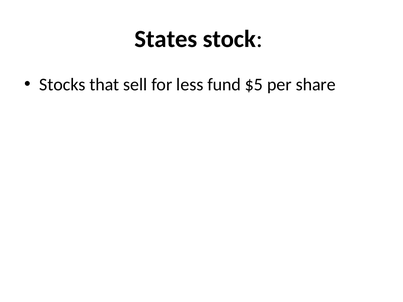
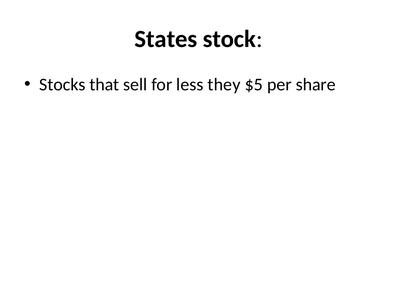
fund: fund -> they
